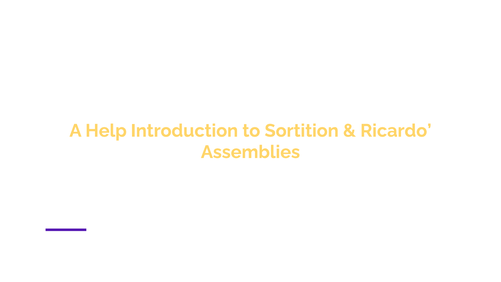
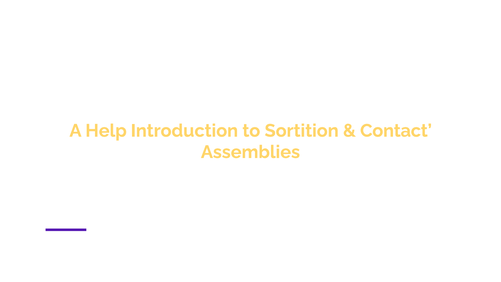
Ricardo: Ricardo -> Contact
